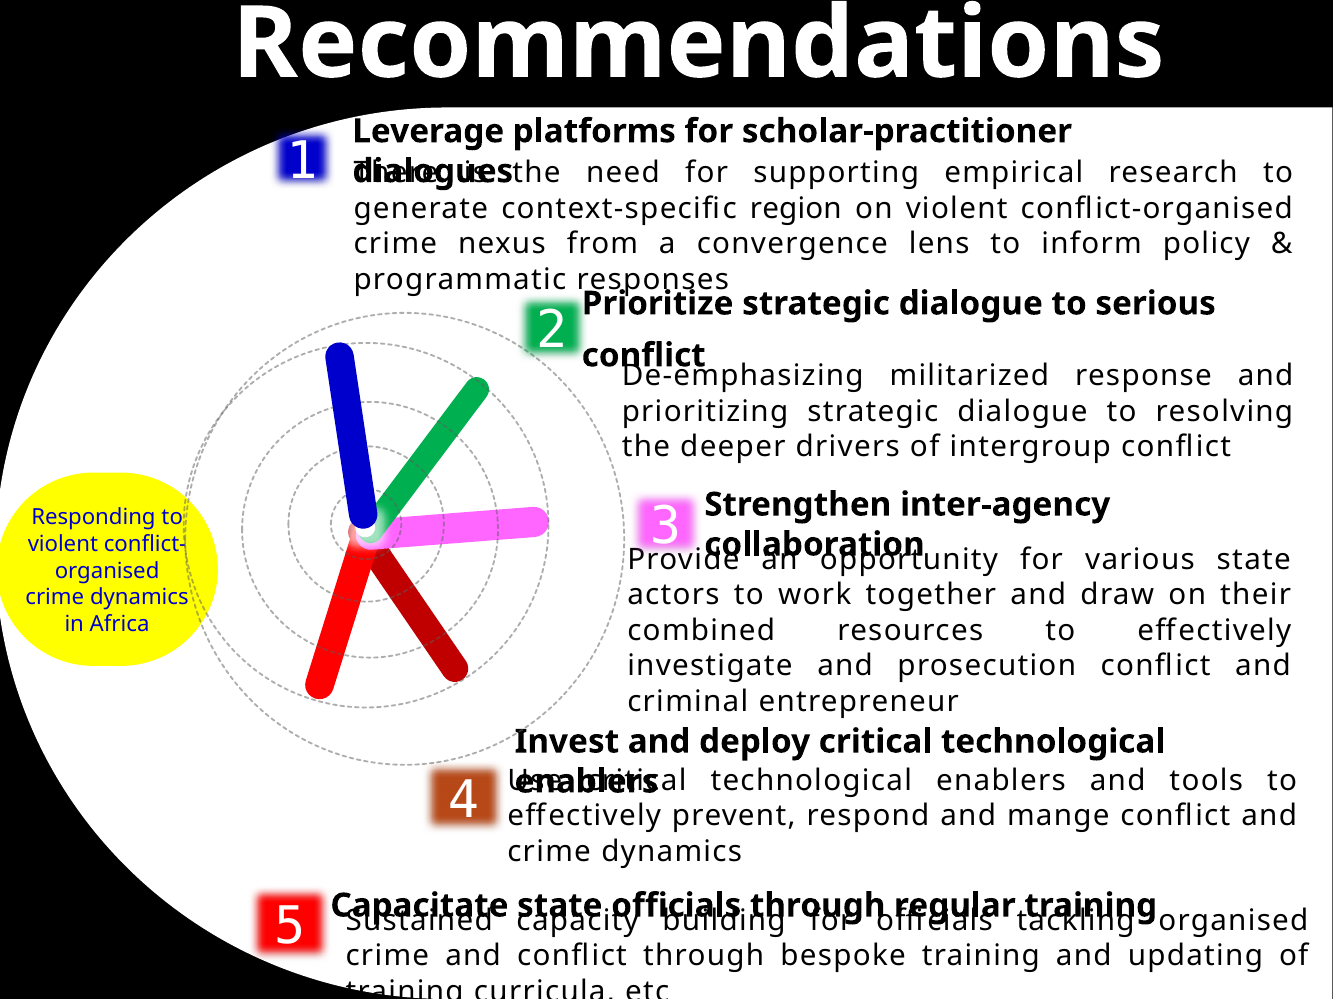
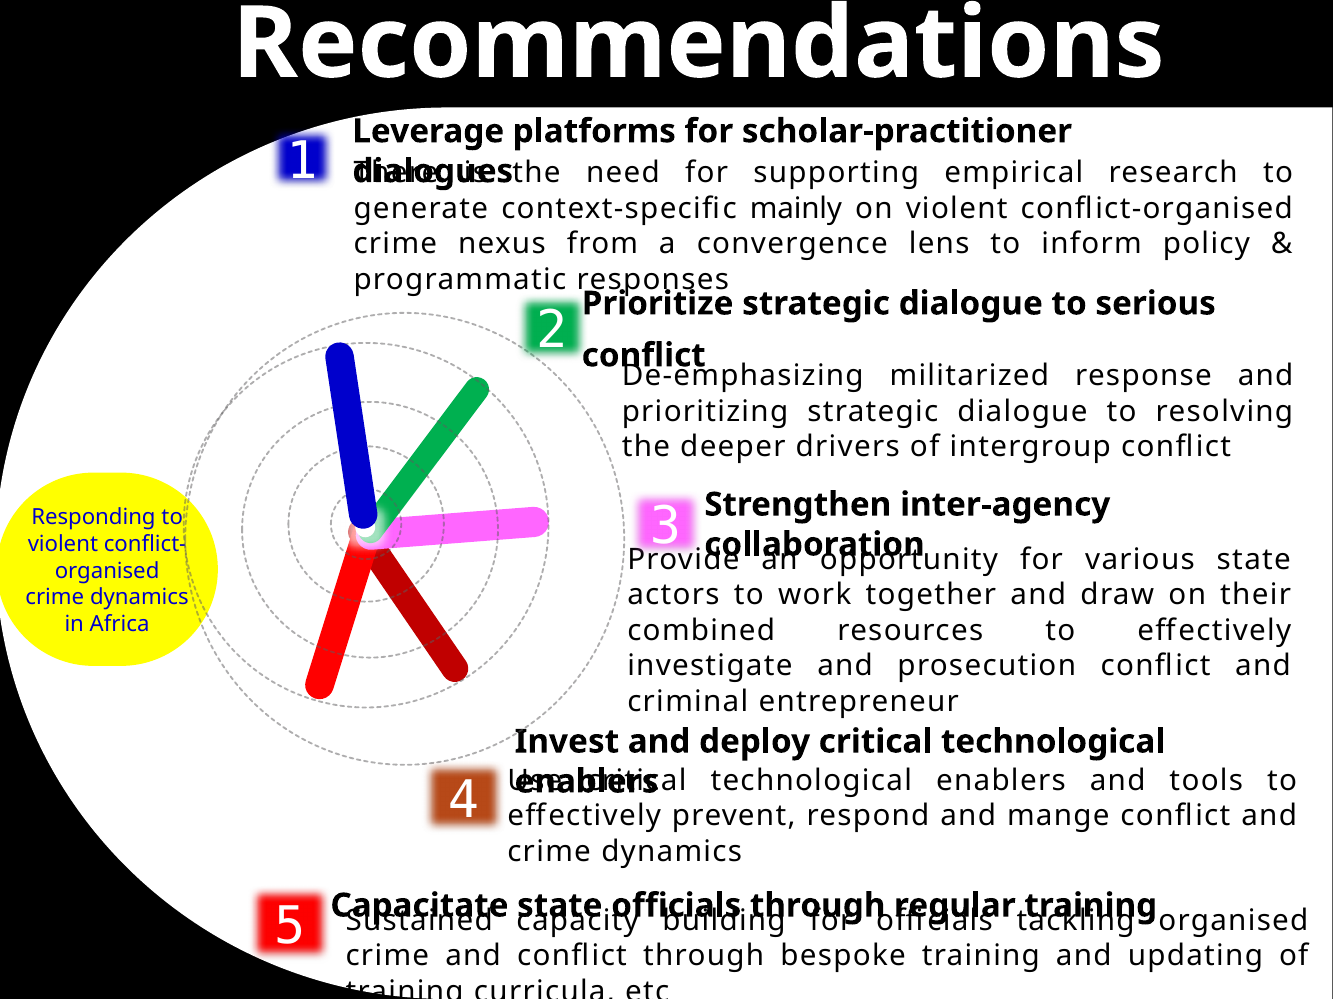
region: region -> mainly
